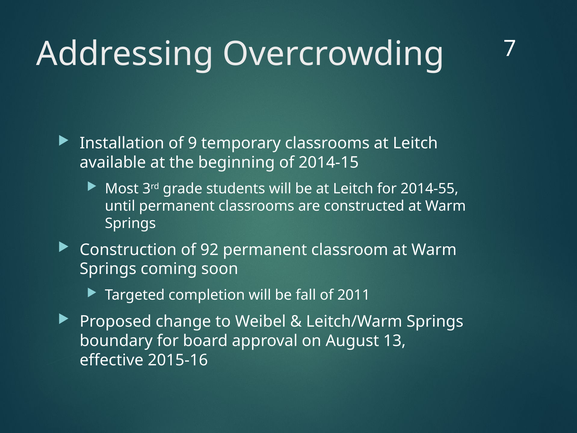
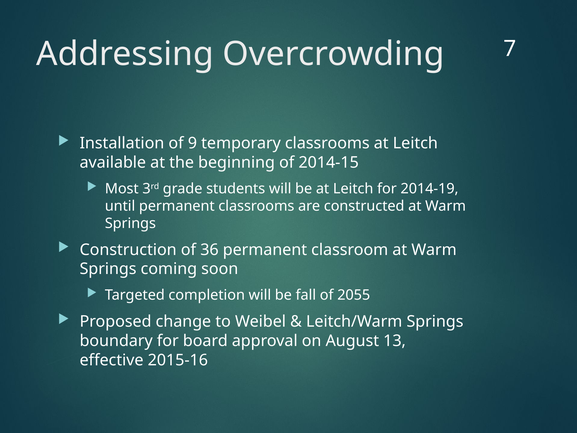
2014-55: 2014-55 -> 2014-19
92: 92 -> 36
2011: 2011 -> 2055
